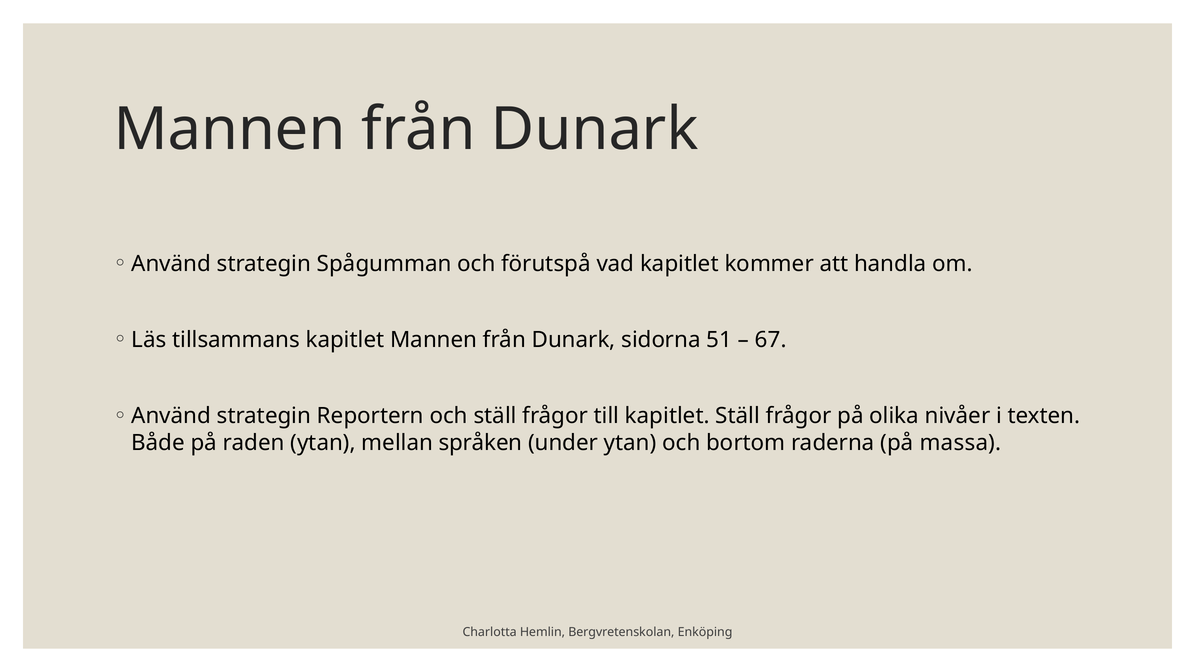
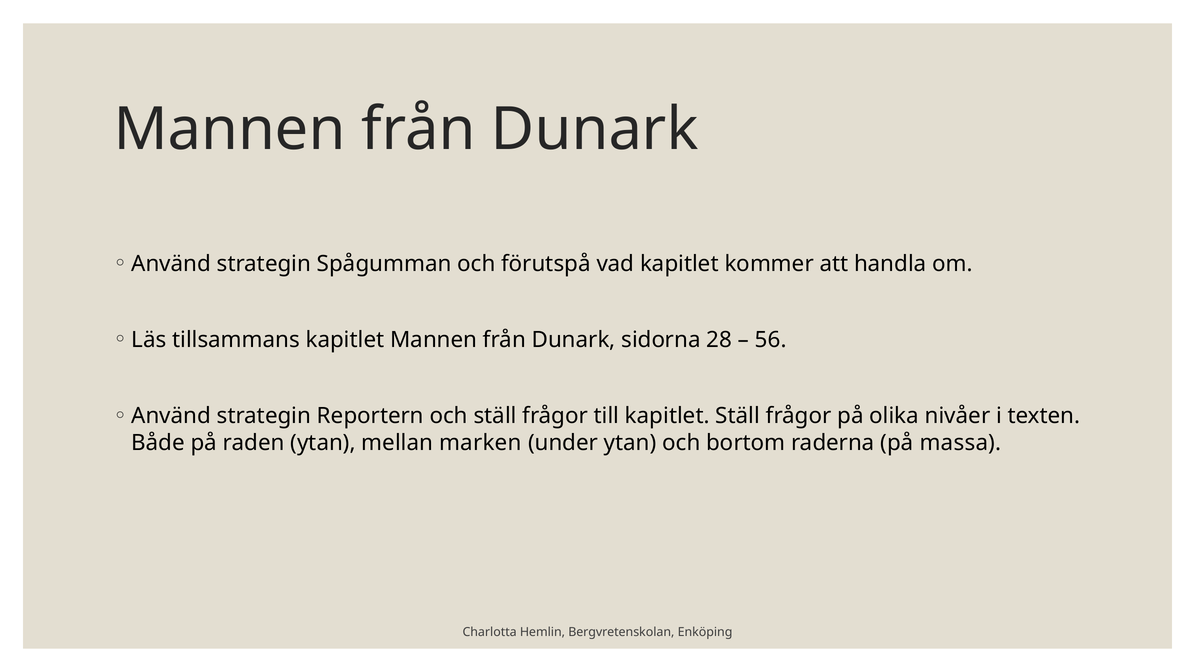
51: 51 -> 28
67: 67 -> 56
språken: språken -> marken
